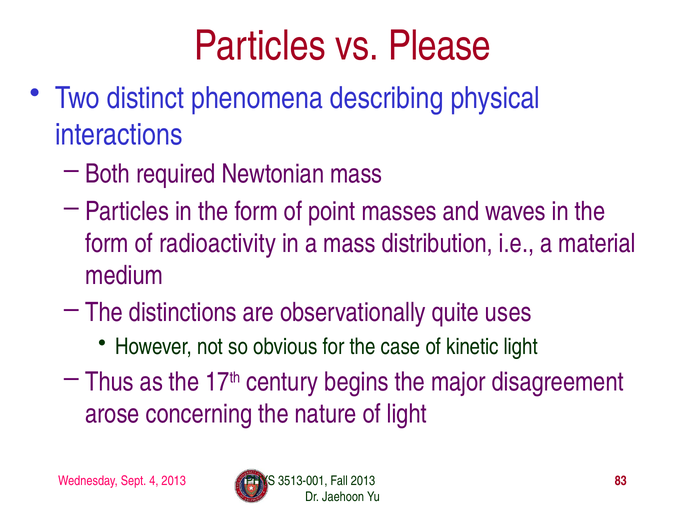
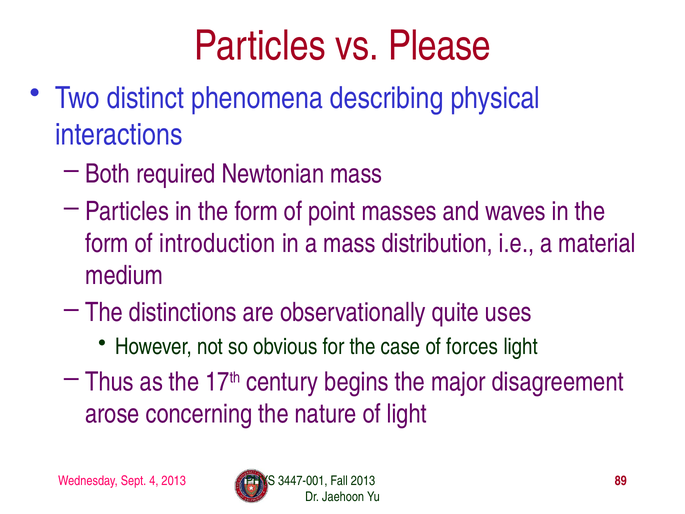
radioactivity: radioactivity -> introduction
kinetic: kinetic -> forces
3513-001: 3513-001 -> 3447-001
83: 83 -> 89
